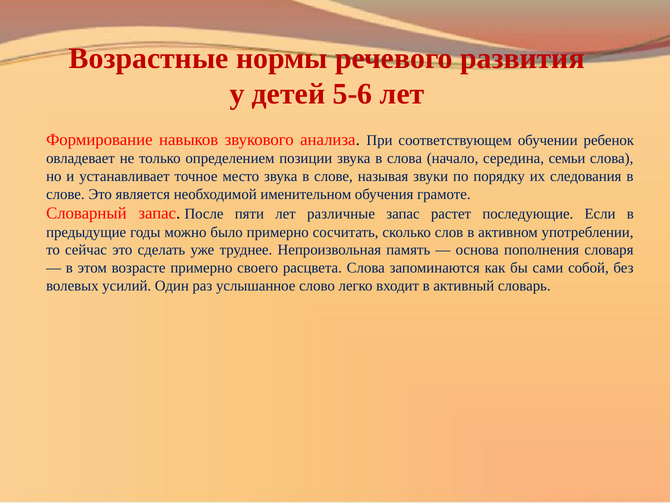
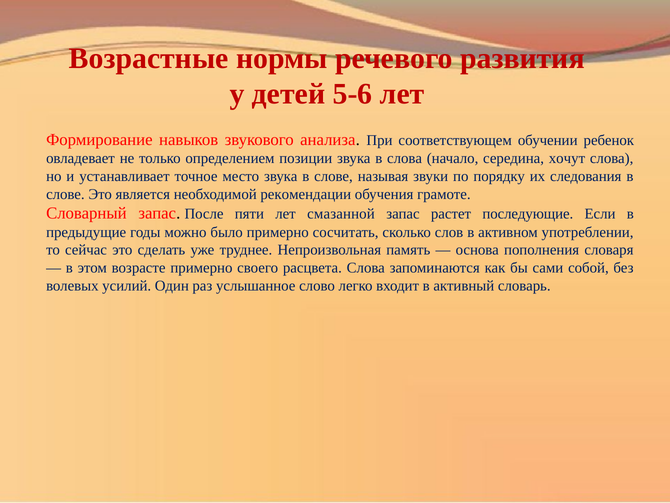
семьи: семьи -> хочут
именительном: именительном -> рекомендации
различные: различные -> смазанной
